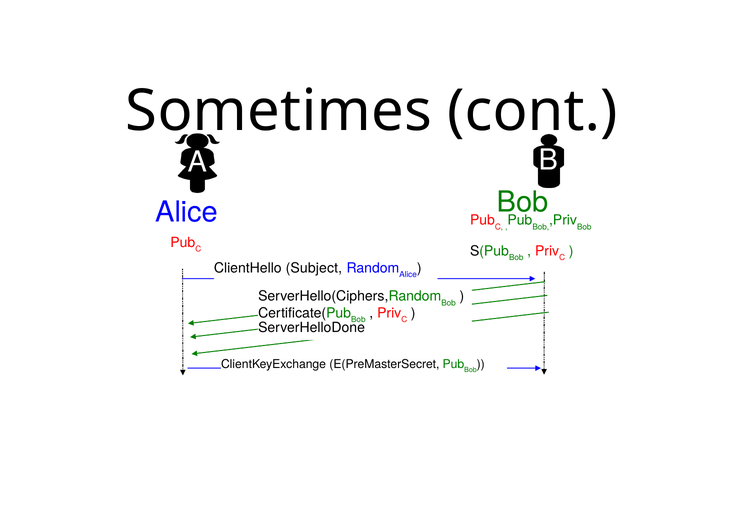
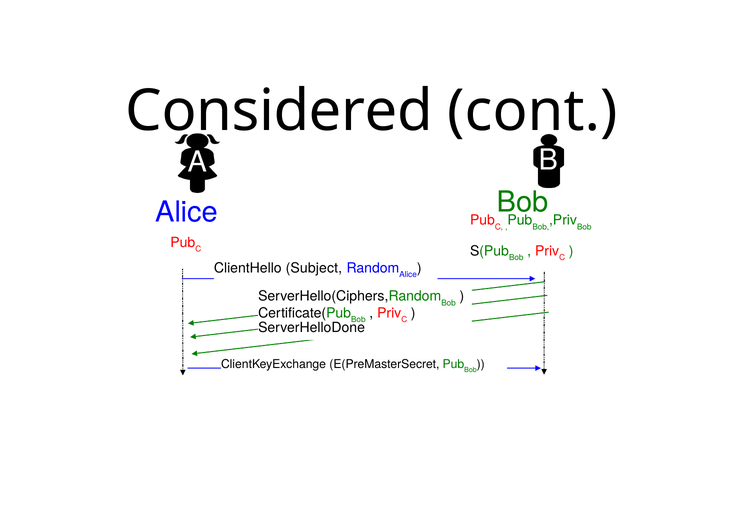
Sometimes: Sometimes -> Considered
